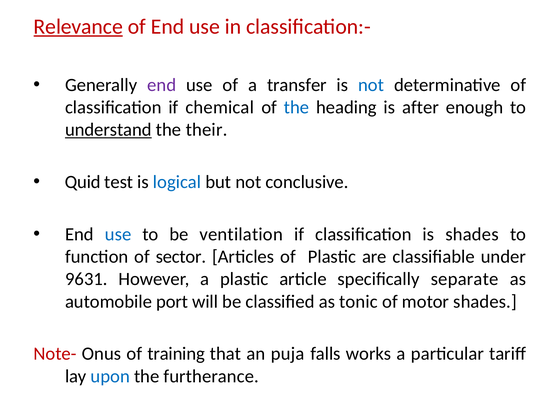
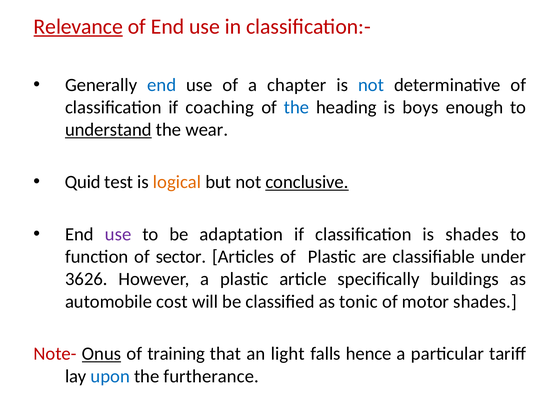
end at (162, 85) colour: purple -> blue
transfer: transfer -> chapter
chemical: chemical -> coaching
after: after -> boys
their: their -> wear
logical colour: blue -> orange
conclusive underline: none -> present
use at (118, 234) colour: blue -> purple
ventilation: ventilation -> adaptation
9631: 9631 -> 3626
separate: separate -> buildings
port: port -> cost
Onus underline: none -> present
puja: puja -> light
works: works -> hence
